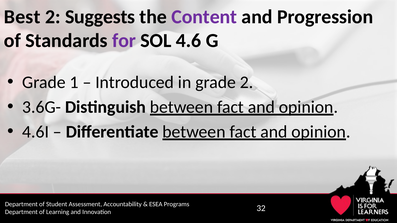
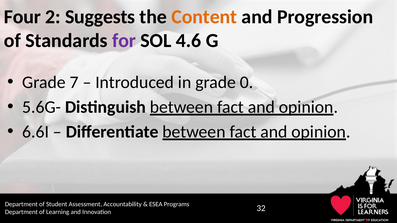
Best: Best -> Four
Content colour: purple -> orange
1: 1 -> 7
grade 2: 2 -> 0
3.6G-: 3.6G- -> 5.6G-
4.6I: 4.6I -> 6.6I
